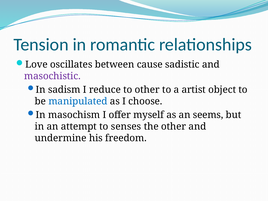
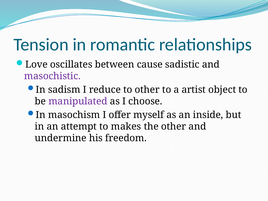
manipulated colour: blue -> purple
seems: seems -> inside
senses: senses -> makes
